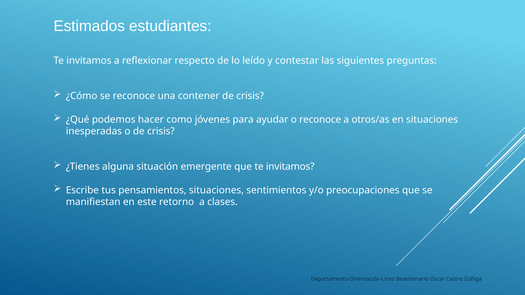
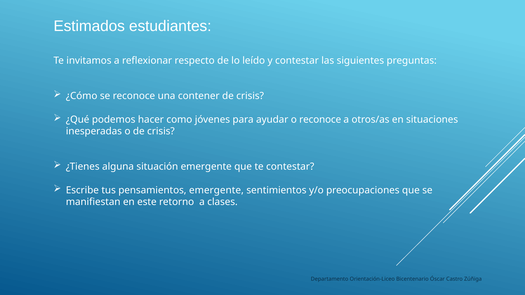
que te invitamos: invitamos -> contestar
pensamientos situaciones: situaciones -> emergente
